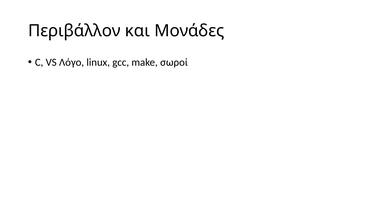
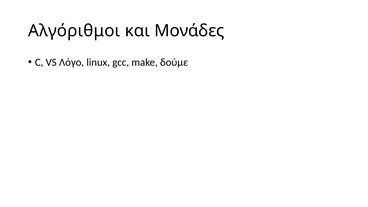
Περιβάλλον: Περιβάλλον -> Αλγόριθμοι
σωροί: σωροί -> δούμε
